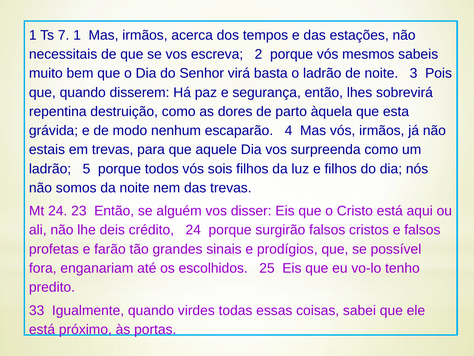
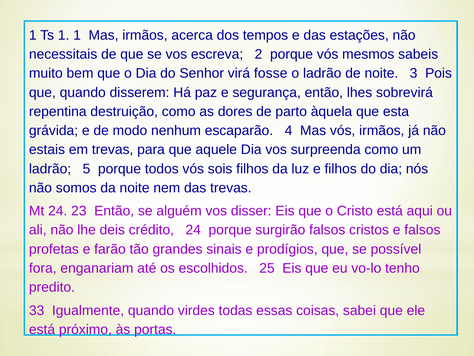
Ts 7: 7 -> 1
basta: basta -> fosse
